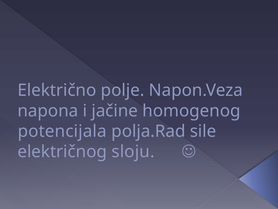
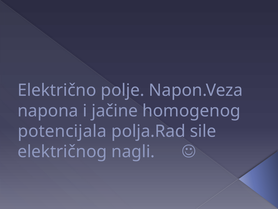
sloju: sloju -> nagli
